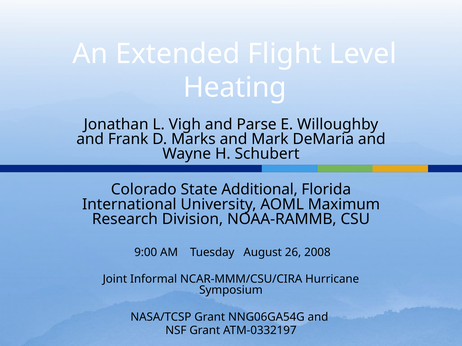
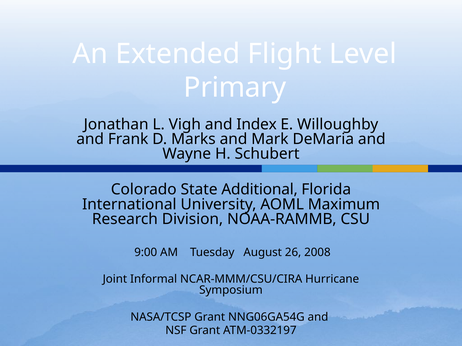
Heating: Heating -> Primary
Parse: Parse -> Index
